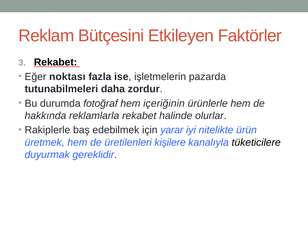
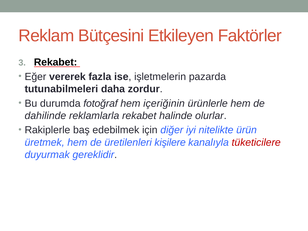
noktası: noktası -> vererek
hakkında: hakkında -> dahilinde
yarar: yarar -> diğer
tüketicilere colour: black -> red
